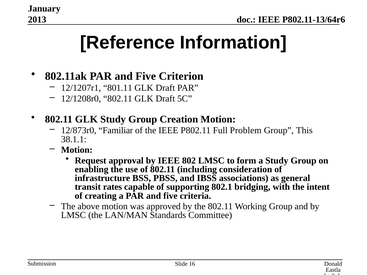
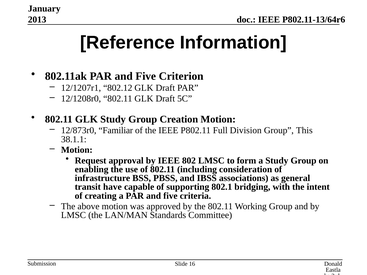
801.11: 801.11 -> 802.12
Problem: Problem -> Division
rates: rates -> have
